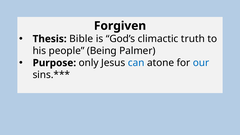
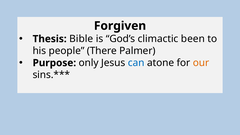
truth: truth -> been
Being: Being -> There
our colour: blue -> orange
